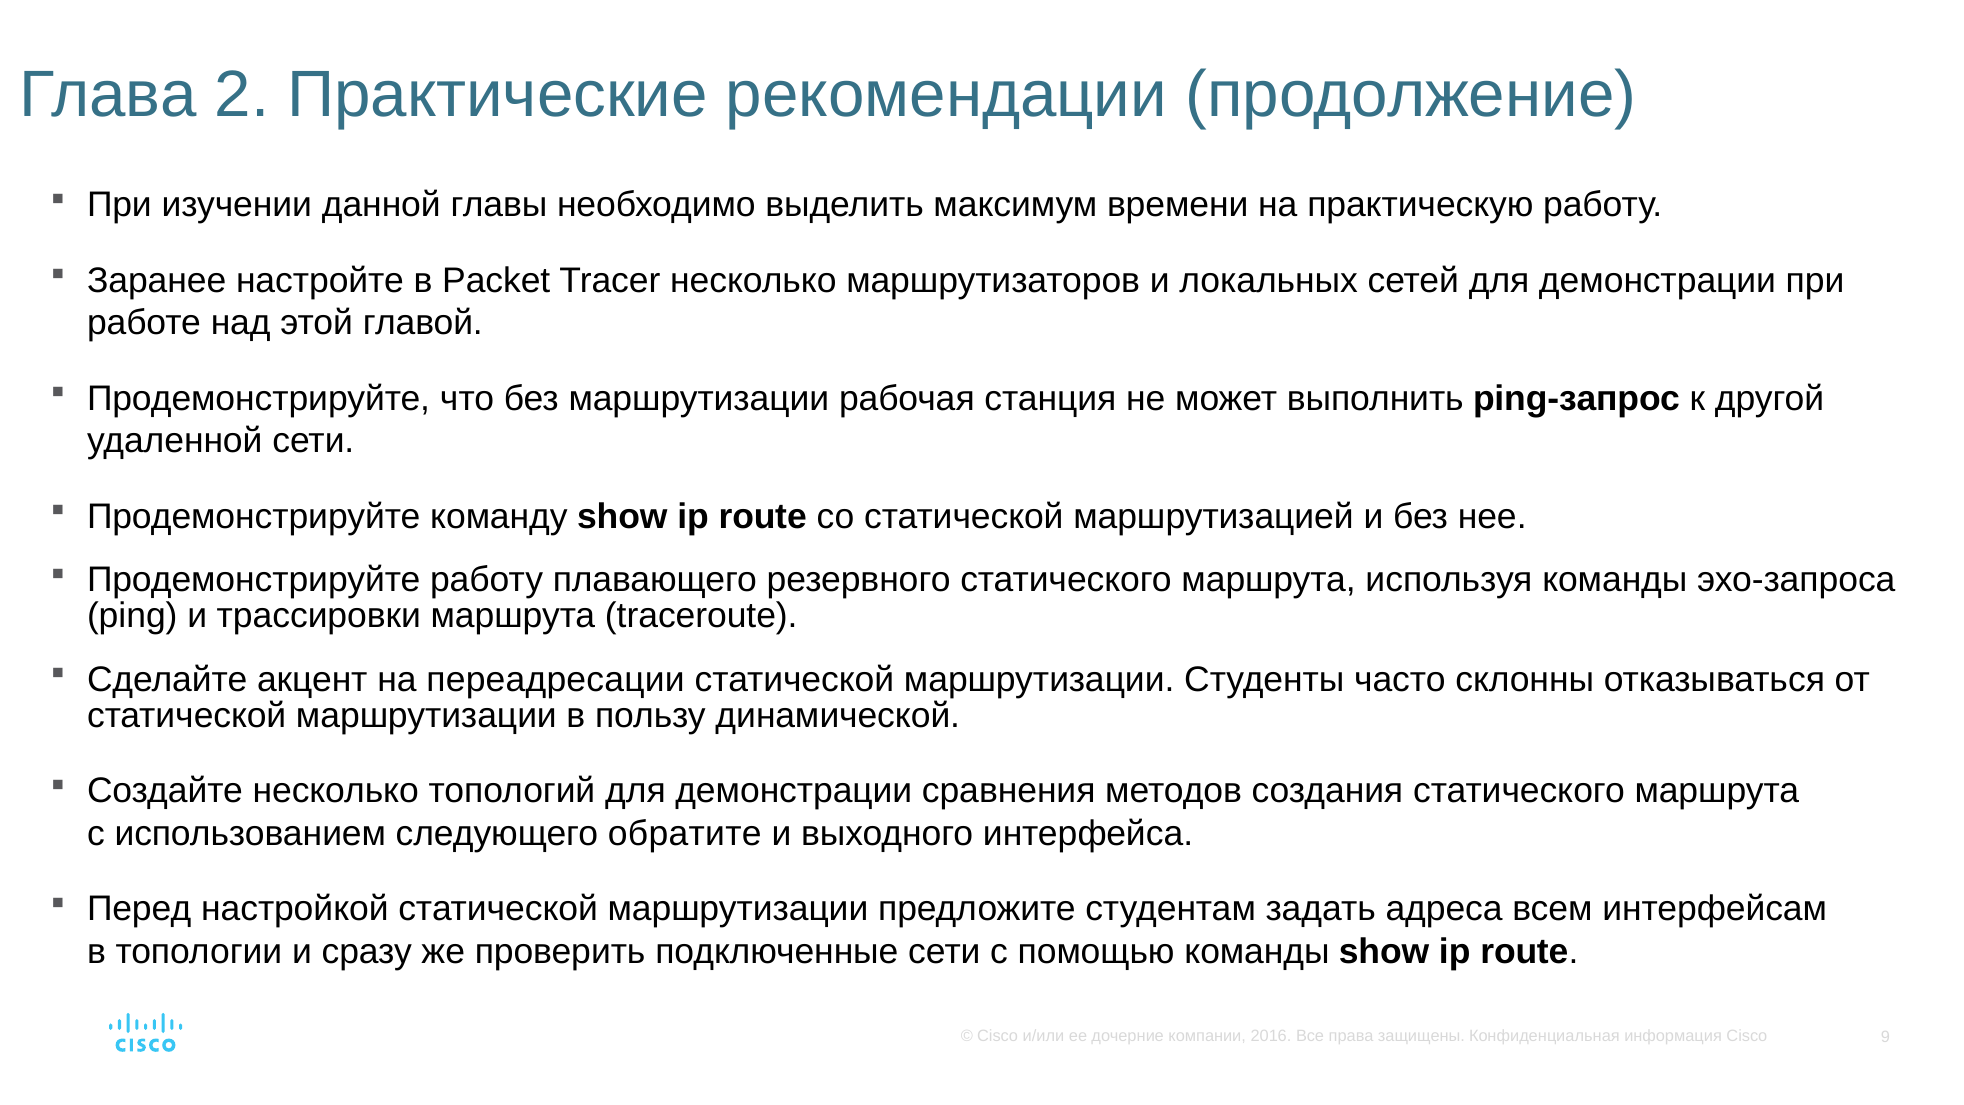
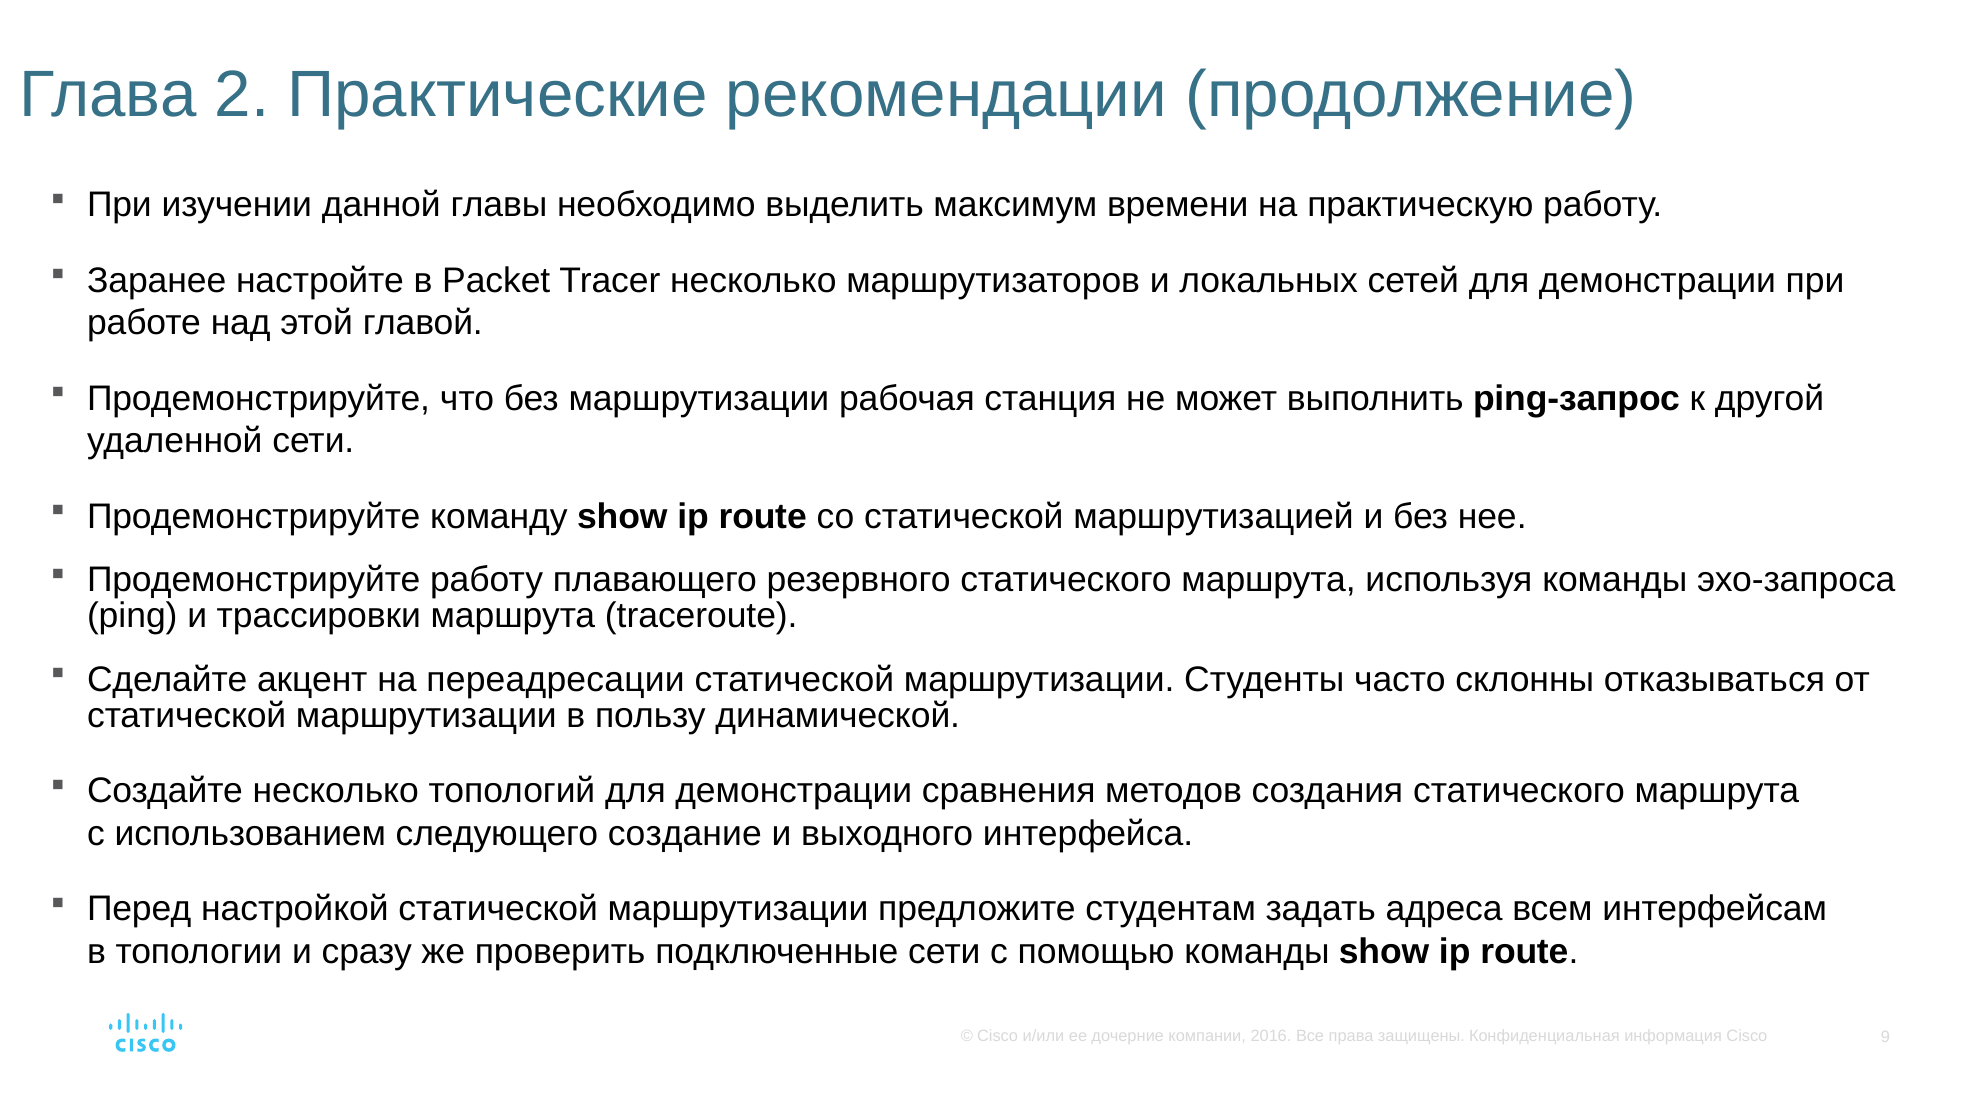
обратите: обратите -> создание
